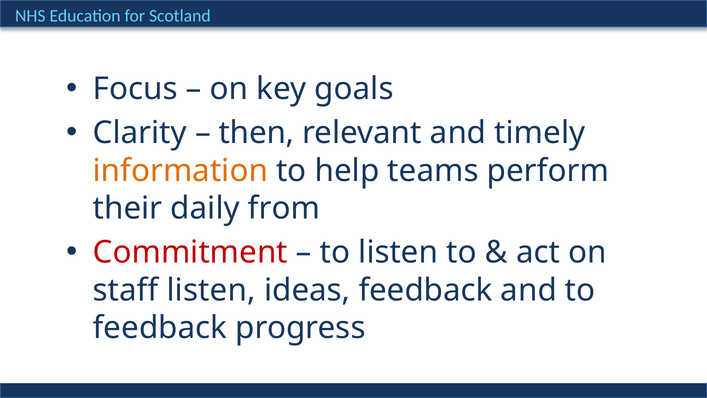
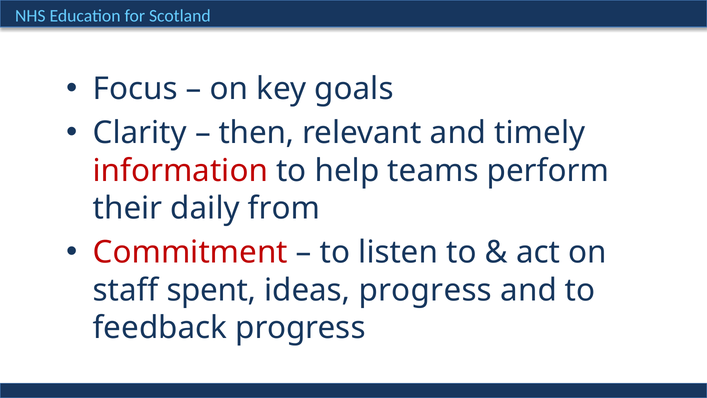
information colour: orange -> red
staff listen: listen -> spent
ideas feedback: feedback -> progress
